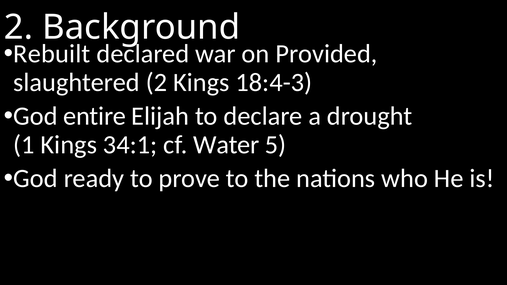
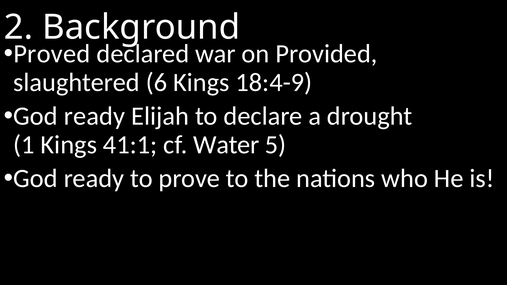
Rebuilt: Rebuilt -> Proved
slaughtered 2: 2 -> 6
18:4-3: 18:4-3 -> 18:4-9
entire at (95, 116): entire -> ready
34:1: 34:1 -> 41:1
